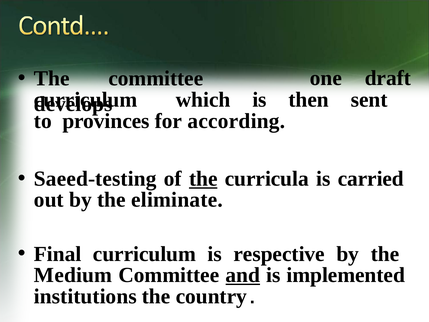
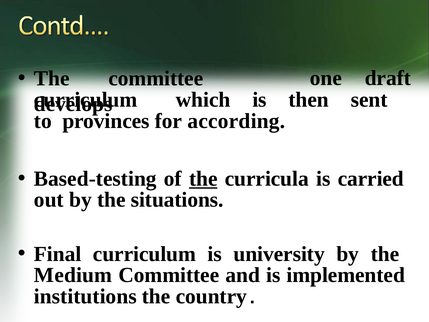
Saeed-testing: Saeed-testing -> Based-testing
eliminate: eliminate -> situations
respective: respective -> university
and underline: present -> none
